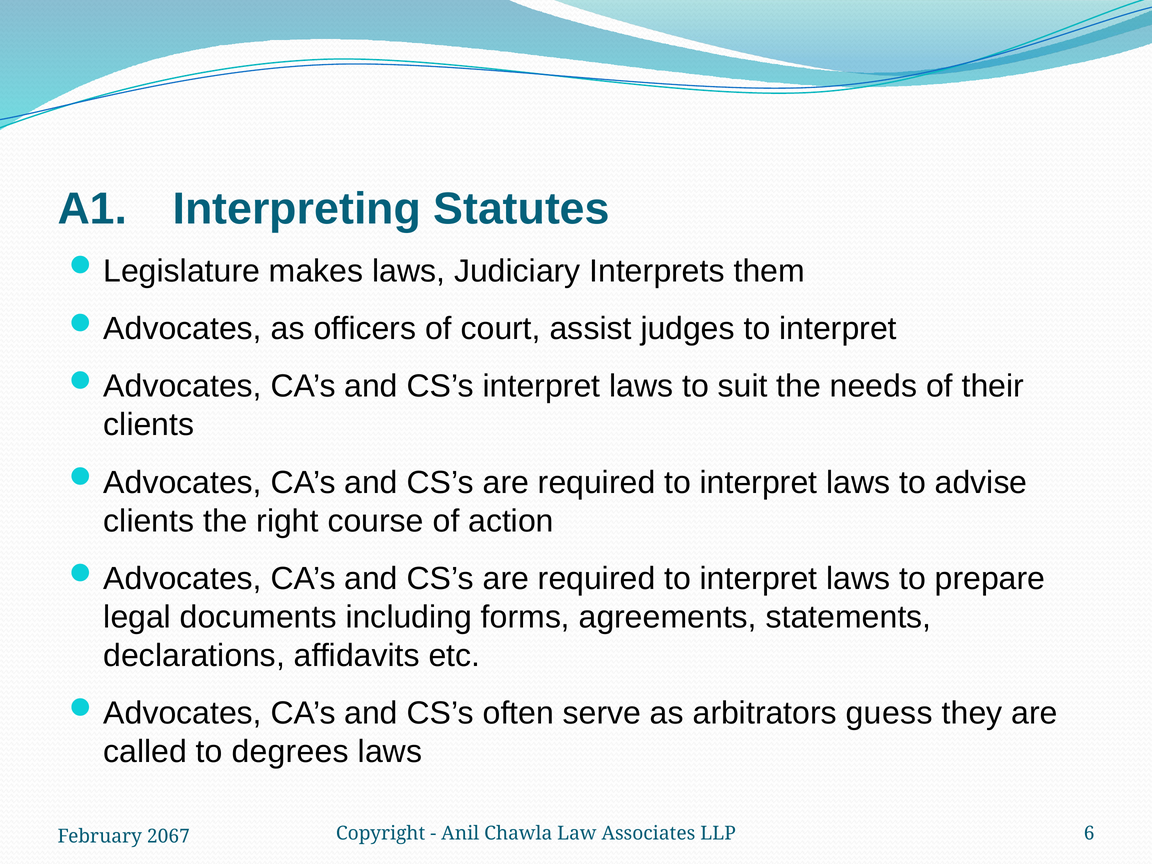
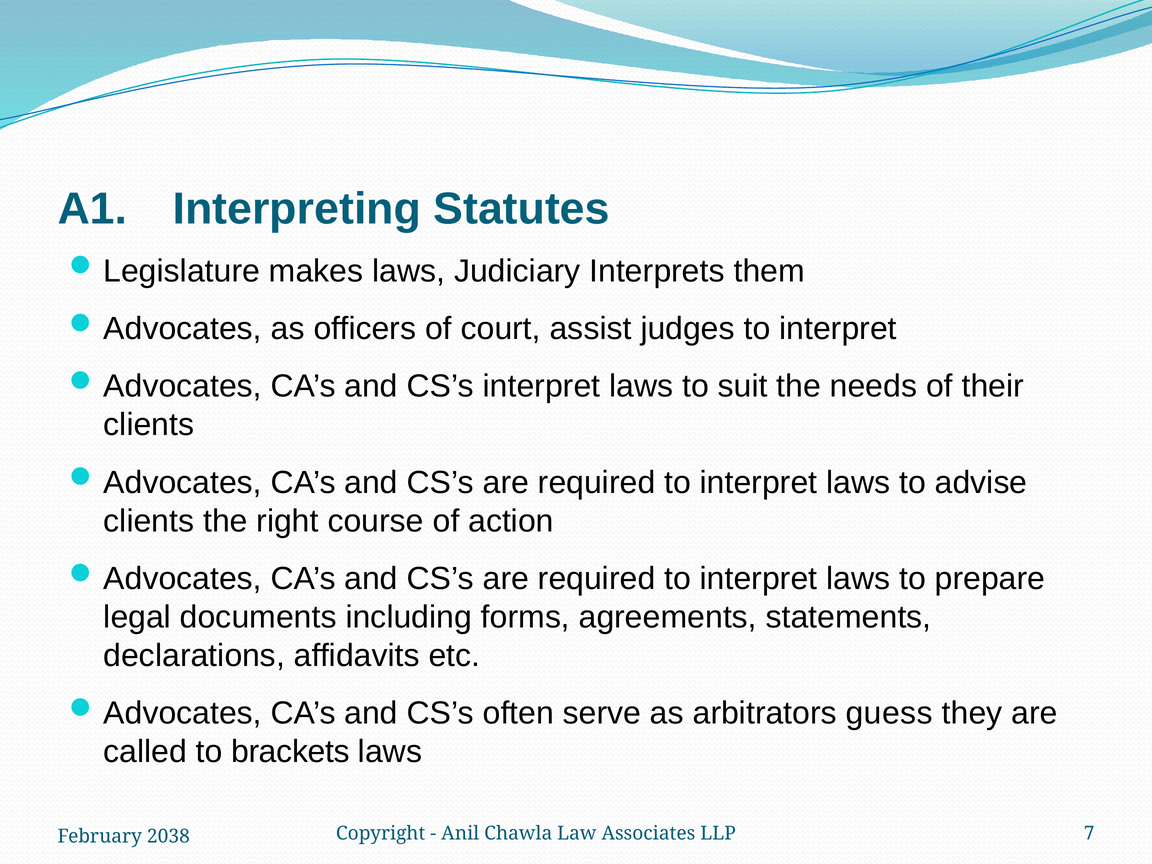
degrees: degrees -> brackets
6: 6 -> 7
2067: 2067 -> 2038
